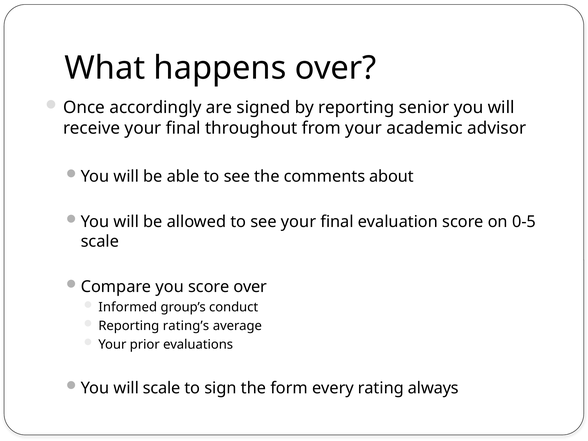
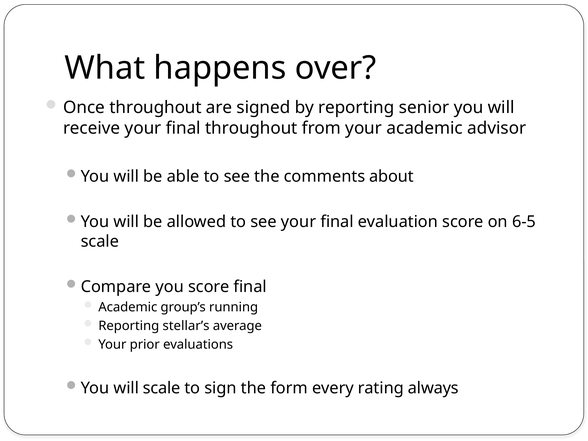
Once accordingly: accordingly -> throughout
0-5: 0-5 -> 6-5
score over: over -> final
Informed at (128, 307): Informed -> Academic
conduct: conduct -> running
rating’s: rating’s -> stellar’s
